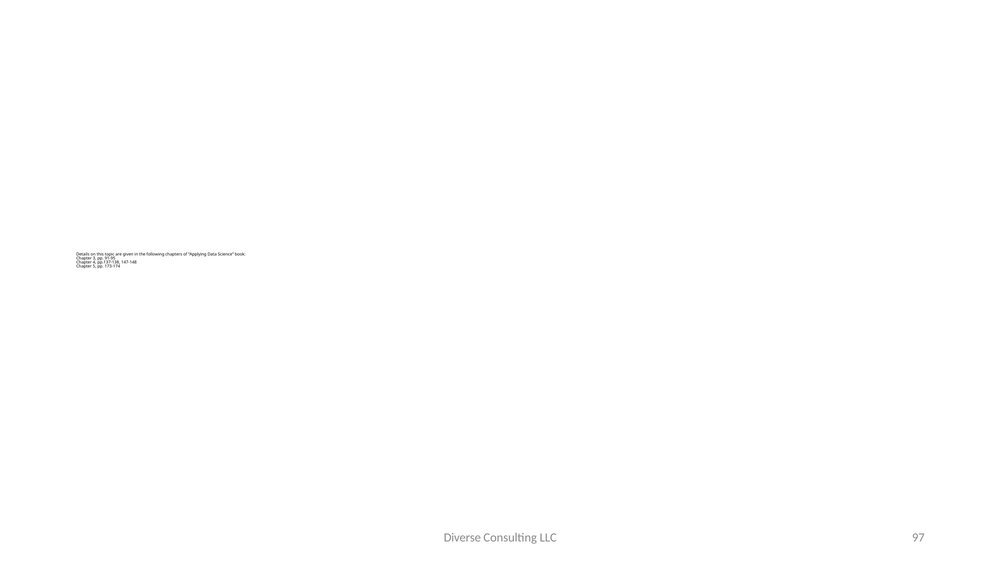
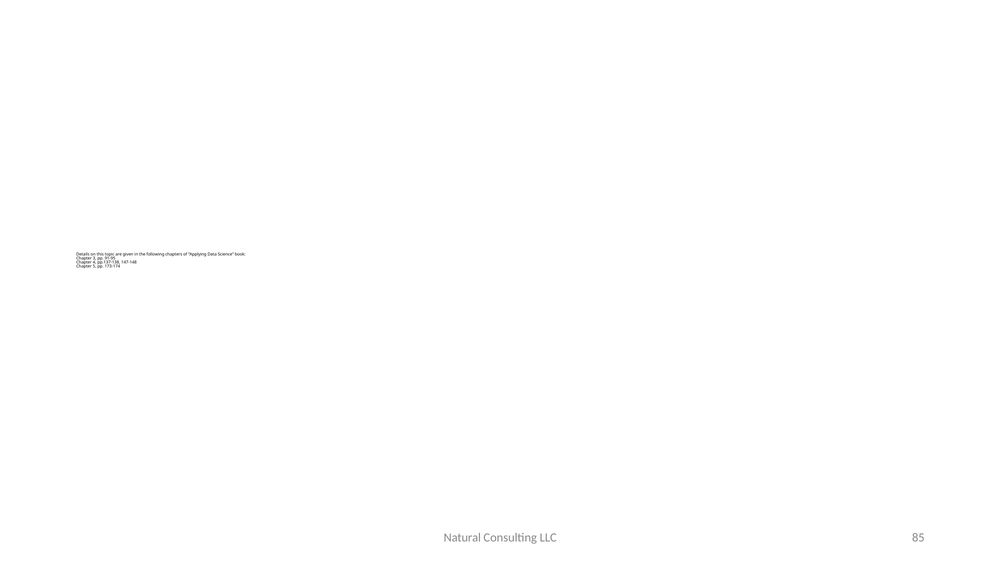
Diverse: Diverse -> Natural
97: 97 -> 85
